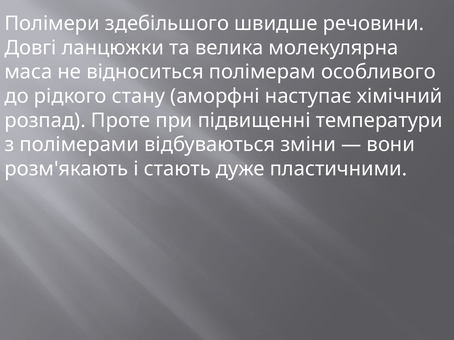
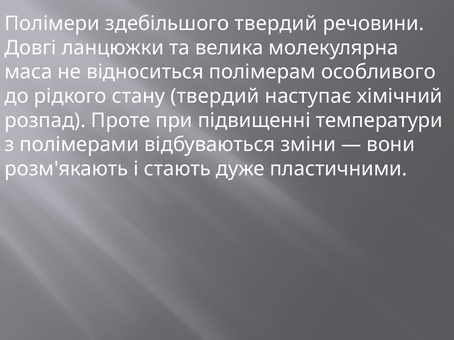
здебільшого швидше: швидше -> твердий
стану аморфні: аморфні -> твердий
